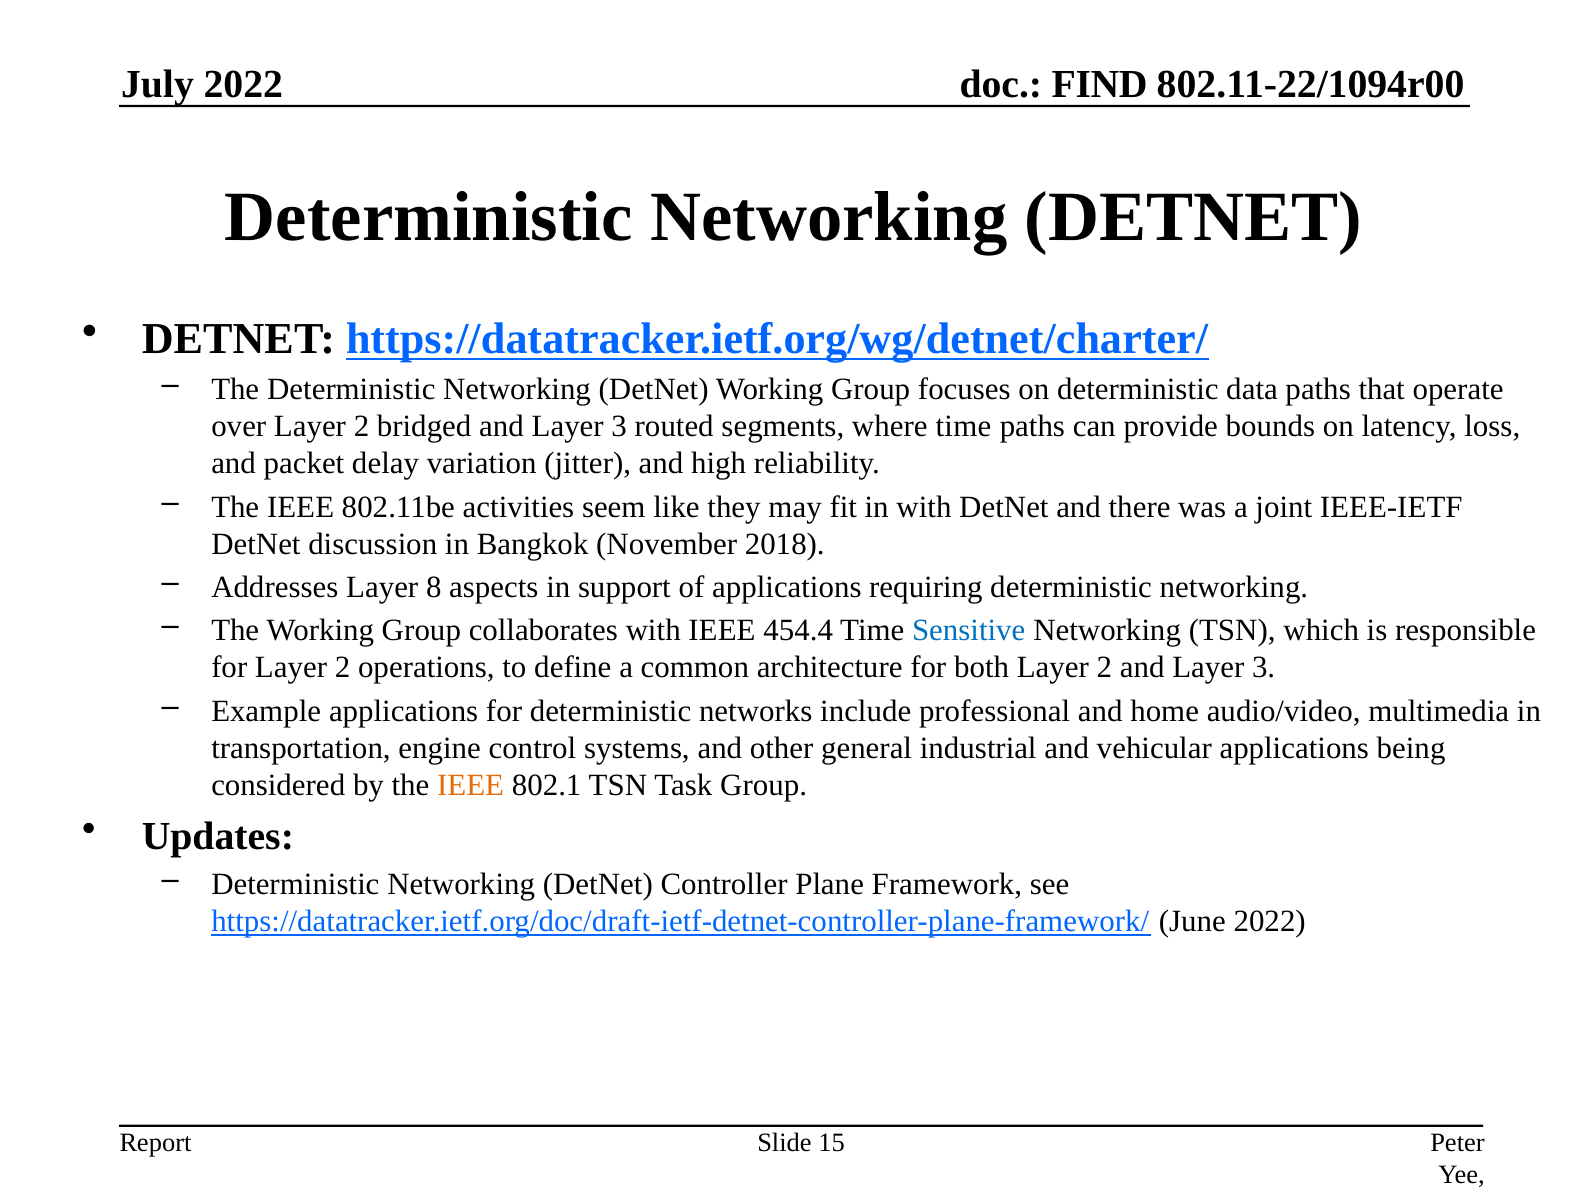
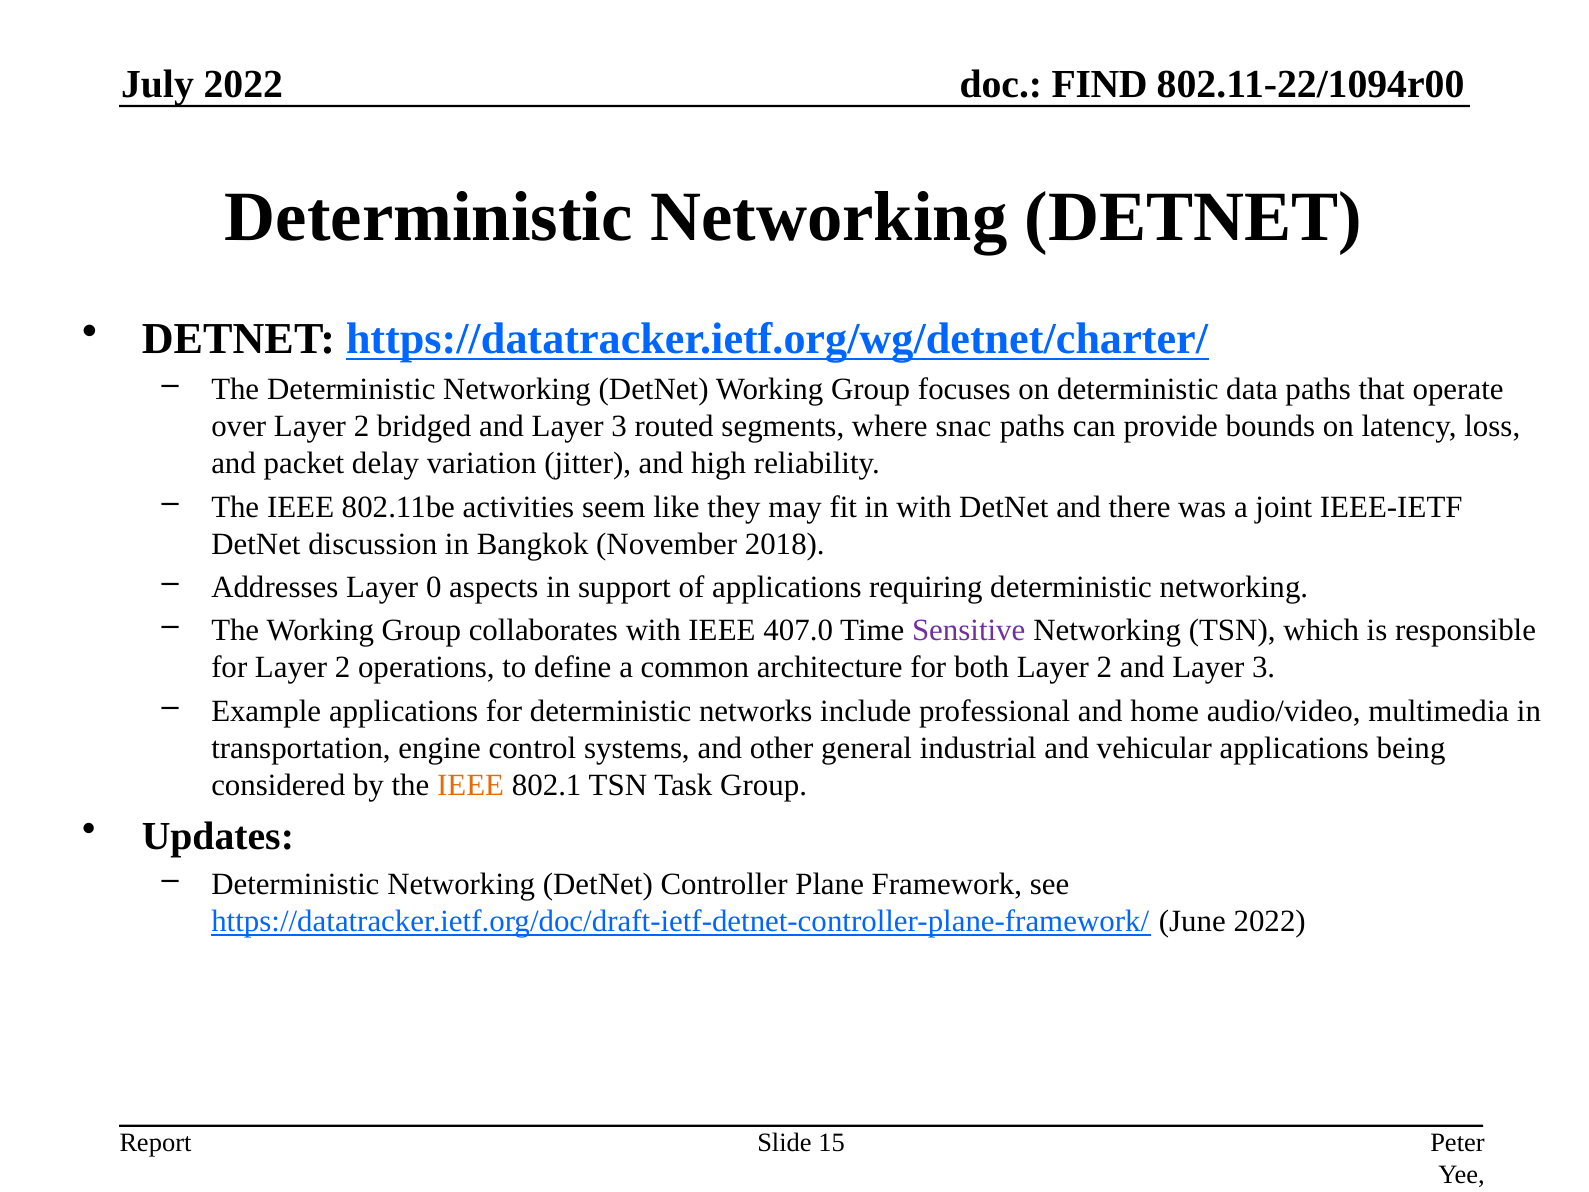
where time: time -> snac
8: 8 -> 0
454.4: 454.4 -> 407.0
Sensitive colour: blue -> purple
